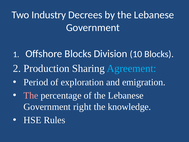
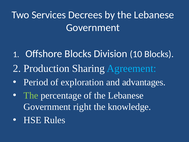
Industry: Industry -> Services
emigration: emigration -> advantages
The at (31, 95) colour: pink -> light green
